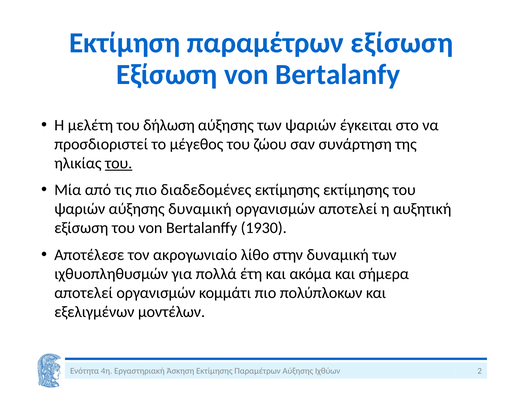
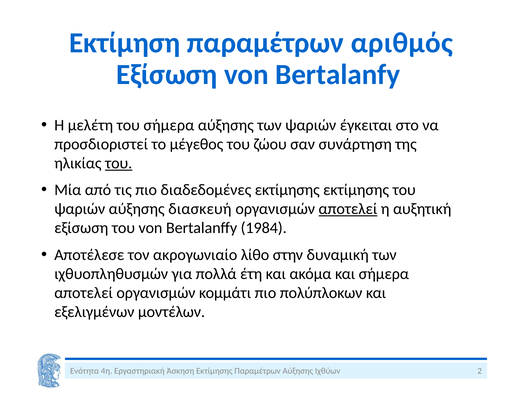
παραμέτρων εξίσωση: εξίσωση -> αριθμός
του δήλωση: δήλωση -> σήμερα
αύξησης δυναμική: δυναμική -> διασκευή
αποτελεί at (348, 209) underline: none -> present
1930: 1930 -> 1984
